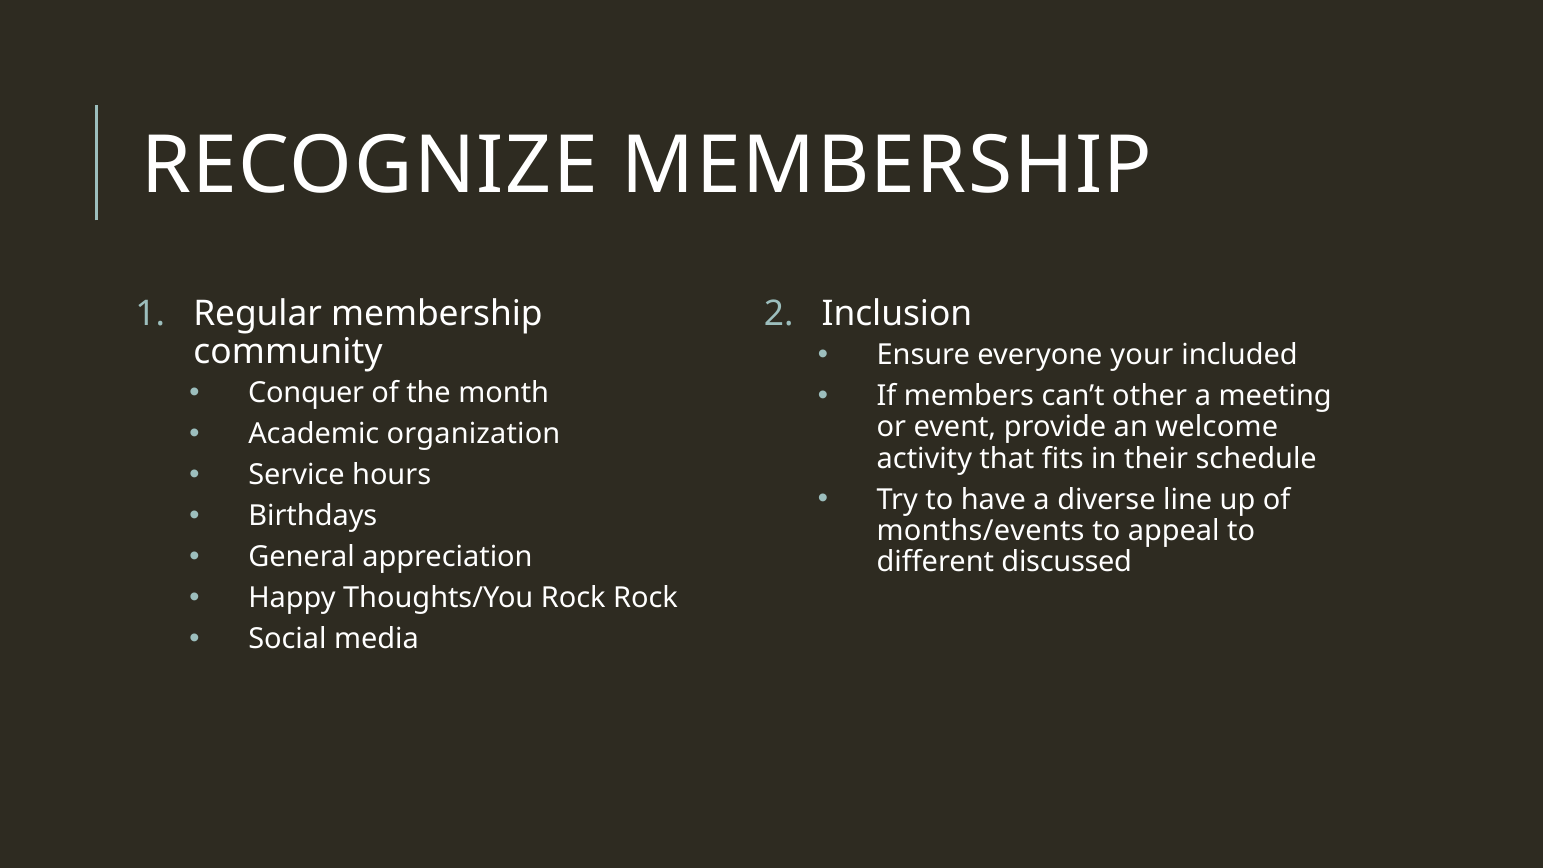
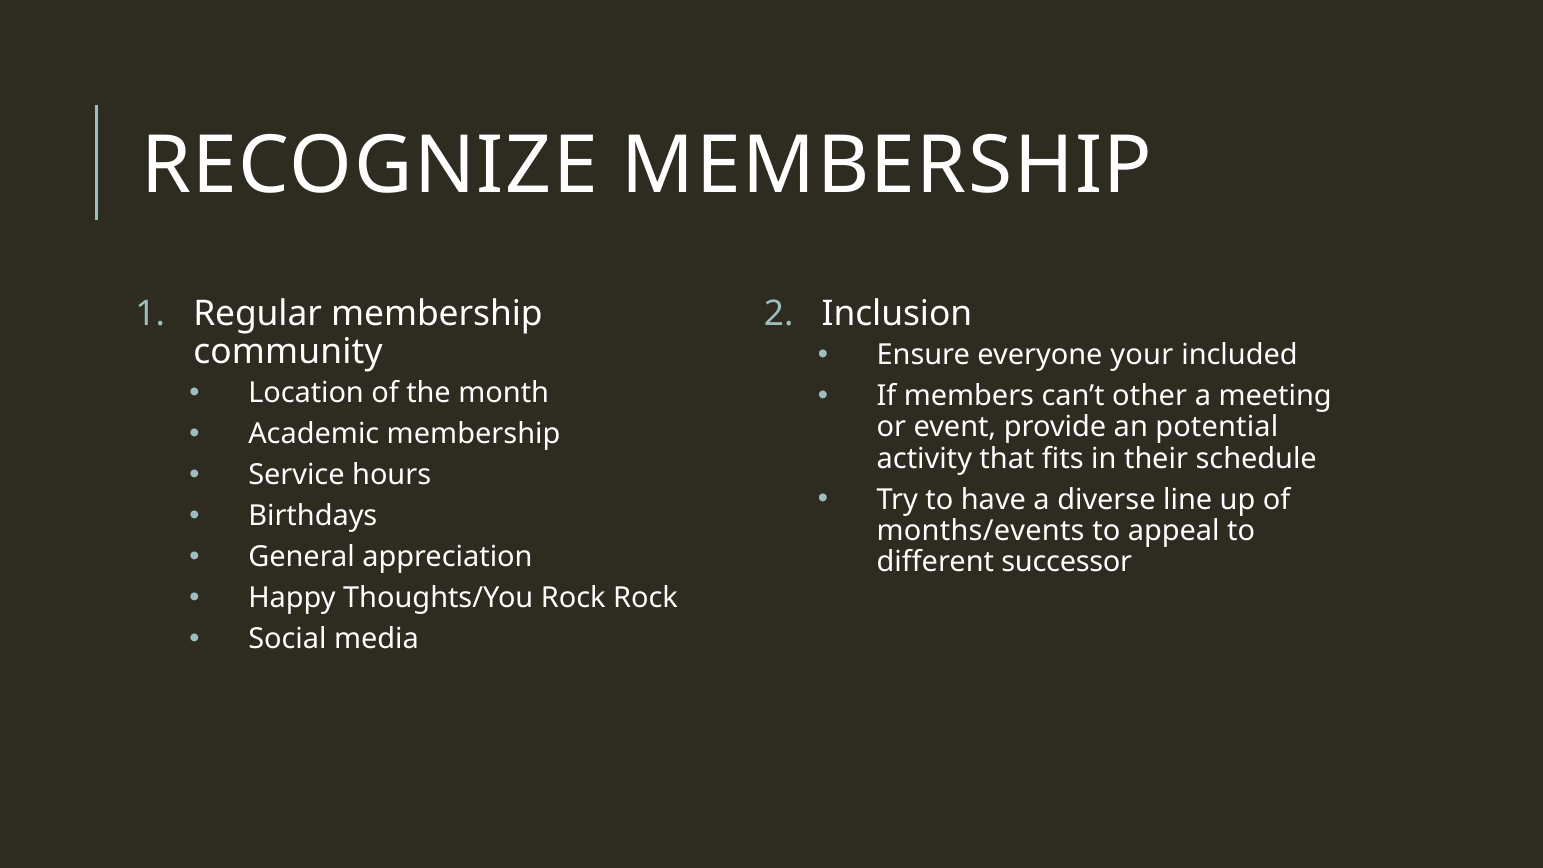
Conquer: Conquer -> Location
welcome: welcome -> potential
Academic organization: organization -> membership
discussed: discussed -> successor
